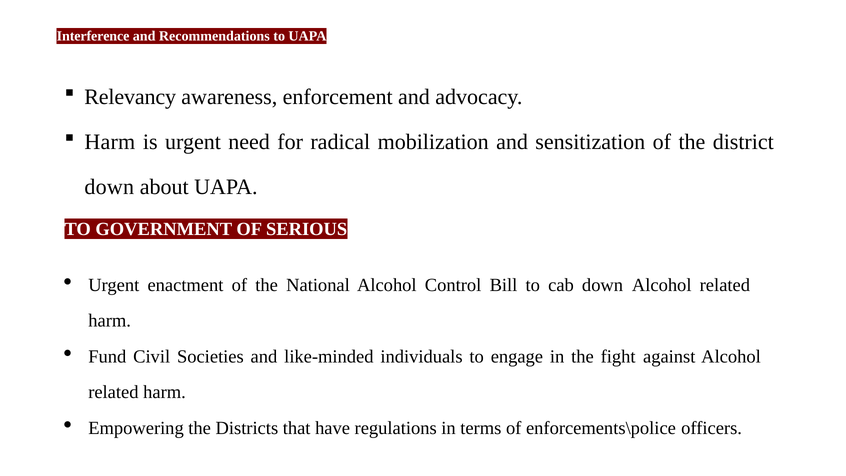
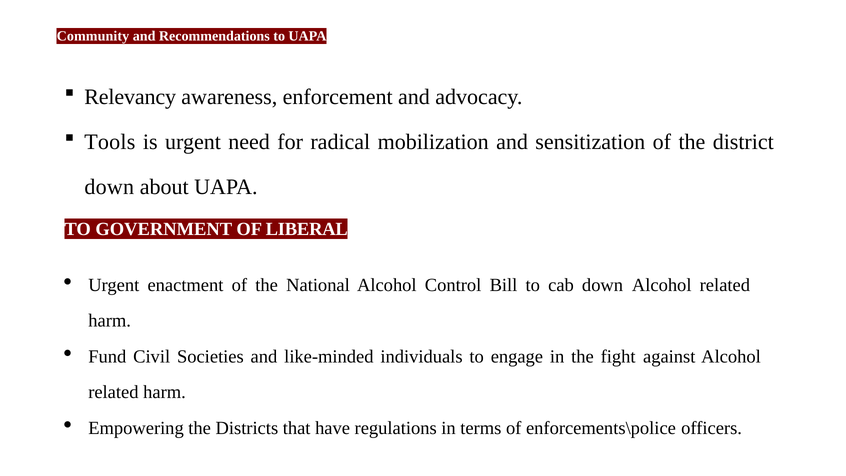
Interference: Interference -> Community
Harm at (110, 142): Harm -> Tools
SERIOUS: SERIOUS -> LIBERAL
